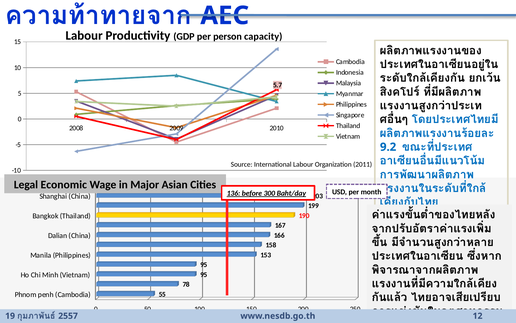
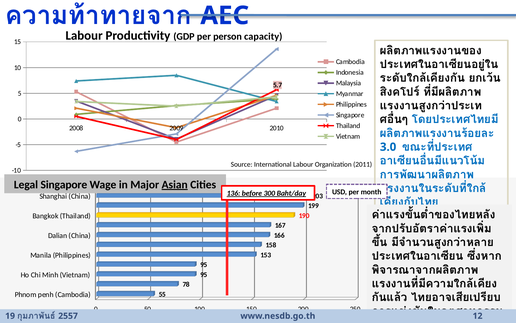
9.2: 9.2 -> 3.0
Legal Economic: Economic -> Singapore
Asian underline: none -> present
